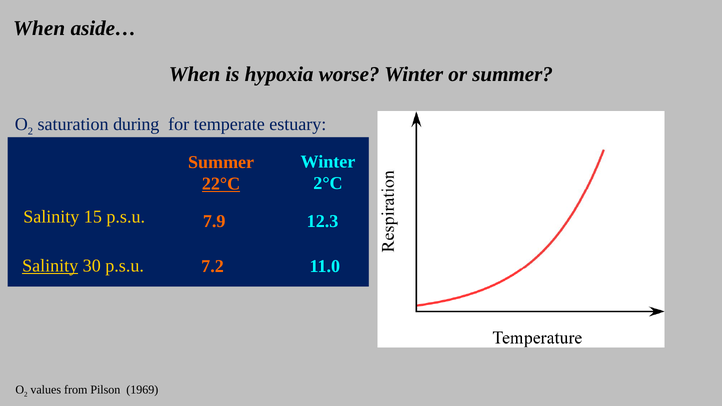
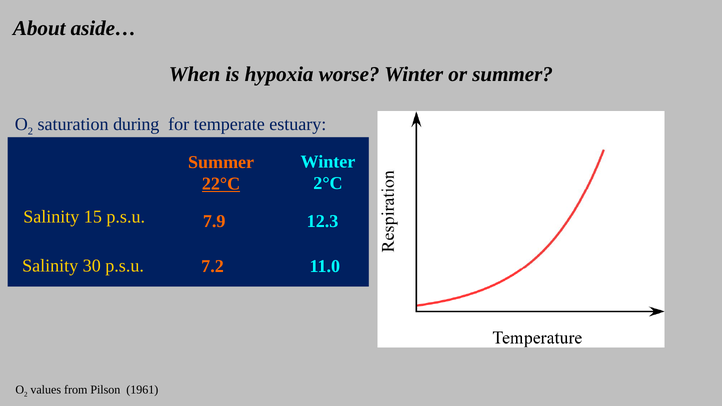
When at (39, 28): When -> About
Salinity at (50, 266) underline: present -> none
1969: 1969 -> 1961
